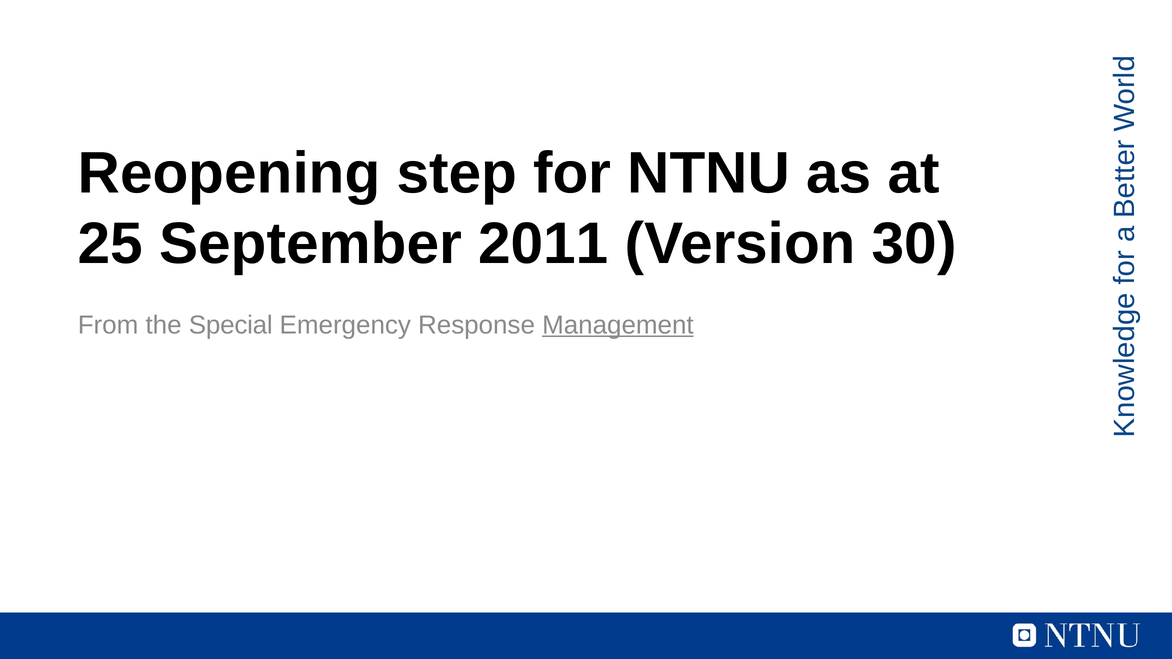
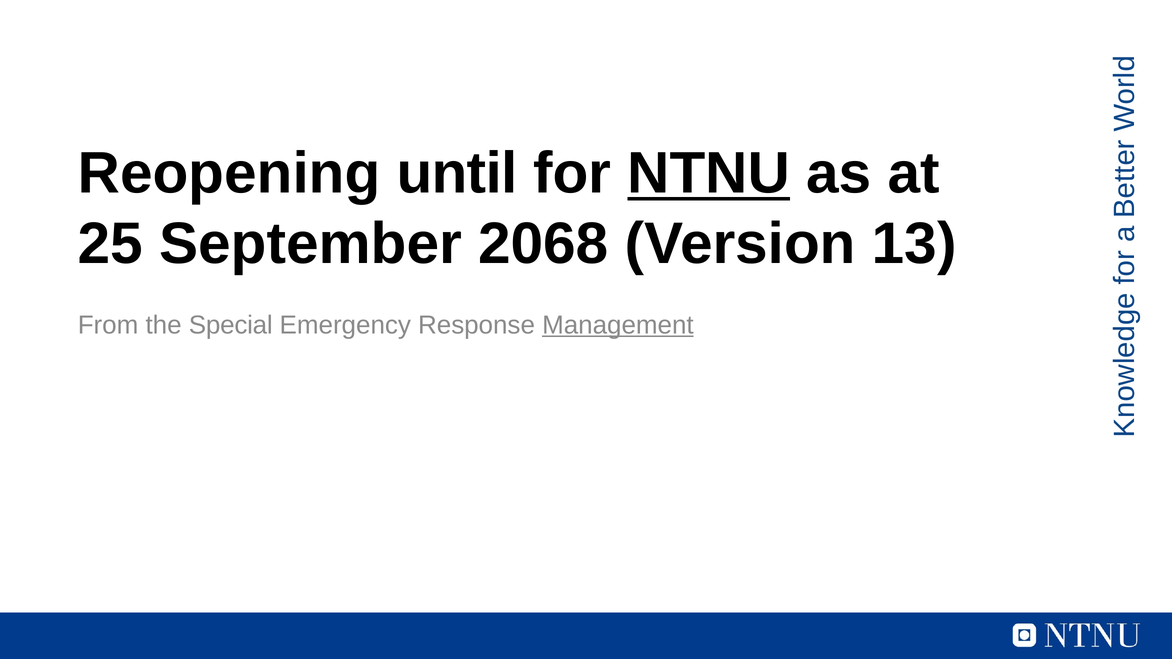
step: step -> until
NTNU underline: none -> present
2011: 2011 -> 2068
30: 30 -> 13
